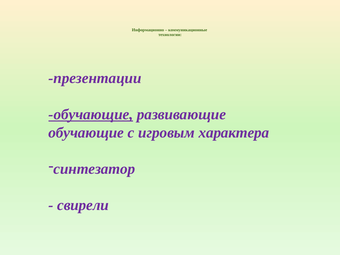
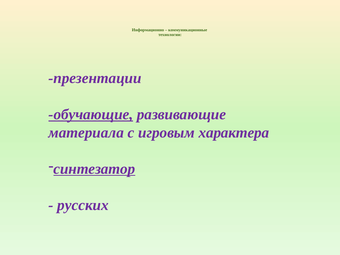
обучающие at (86, 133): обучающие -> материала
синтезатор underline: none -> present
свирели: свирели -> русских
